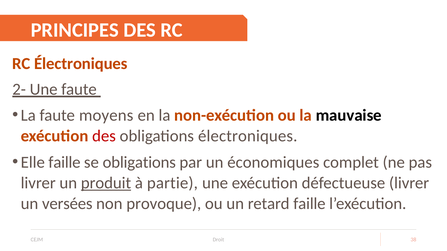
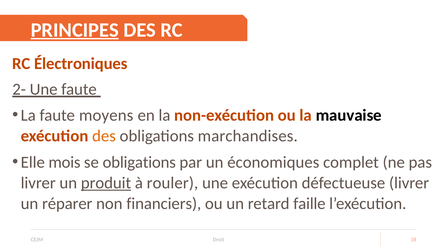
PRINCIPES underline: none -> present
des at (104, 136) colour: red -> orange
obligations électroniques: électroniques -> marchandises
Elle faille: faille -> mois
partie: partie -> rouler
versées: versées -> réparer
provoque: provoque -> financiers
